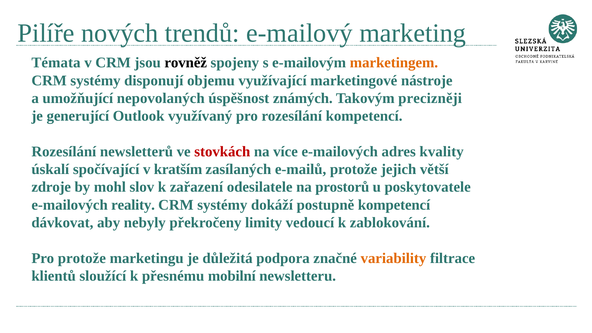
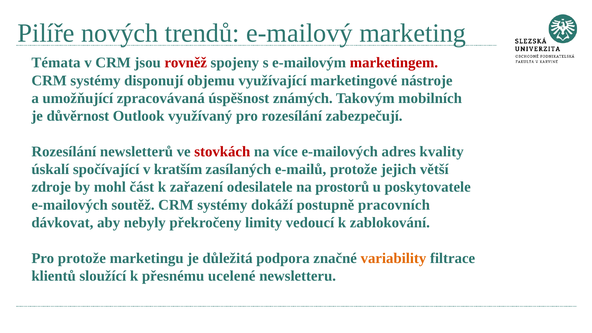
rovněž colour: black -> red
marketingem colour: orange -> red
nepovolaných: nepovolaných -> zpracovávaná
precizněji: precizněji -> mobilních
generující: generující -> důvěrnost
rozesílání kompetencí: kompetencí -> zabezpečují
slov: slov -> část
reality: reality -> soutěž
postupně kompetencí: kompetencí -> pracovních
mobilní: mobilní -> ucelené
